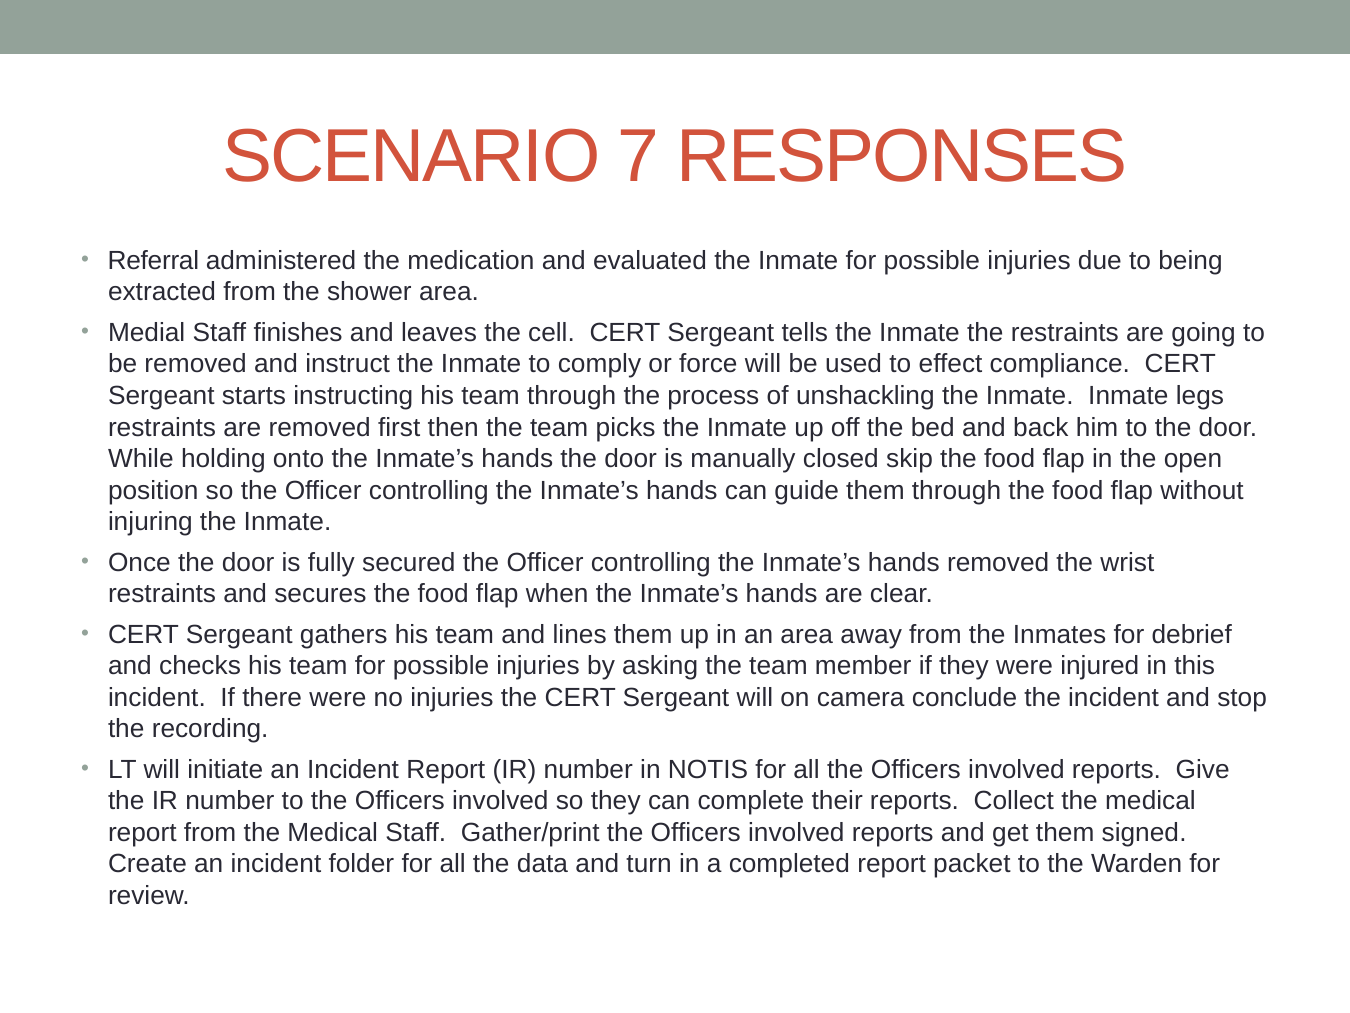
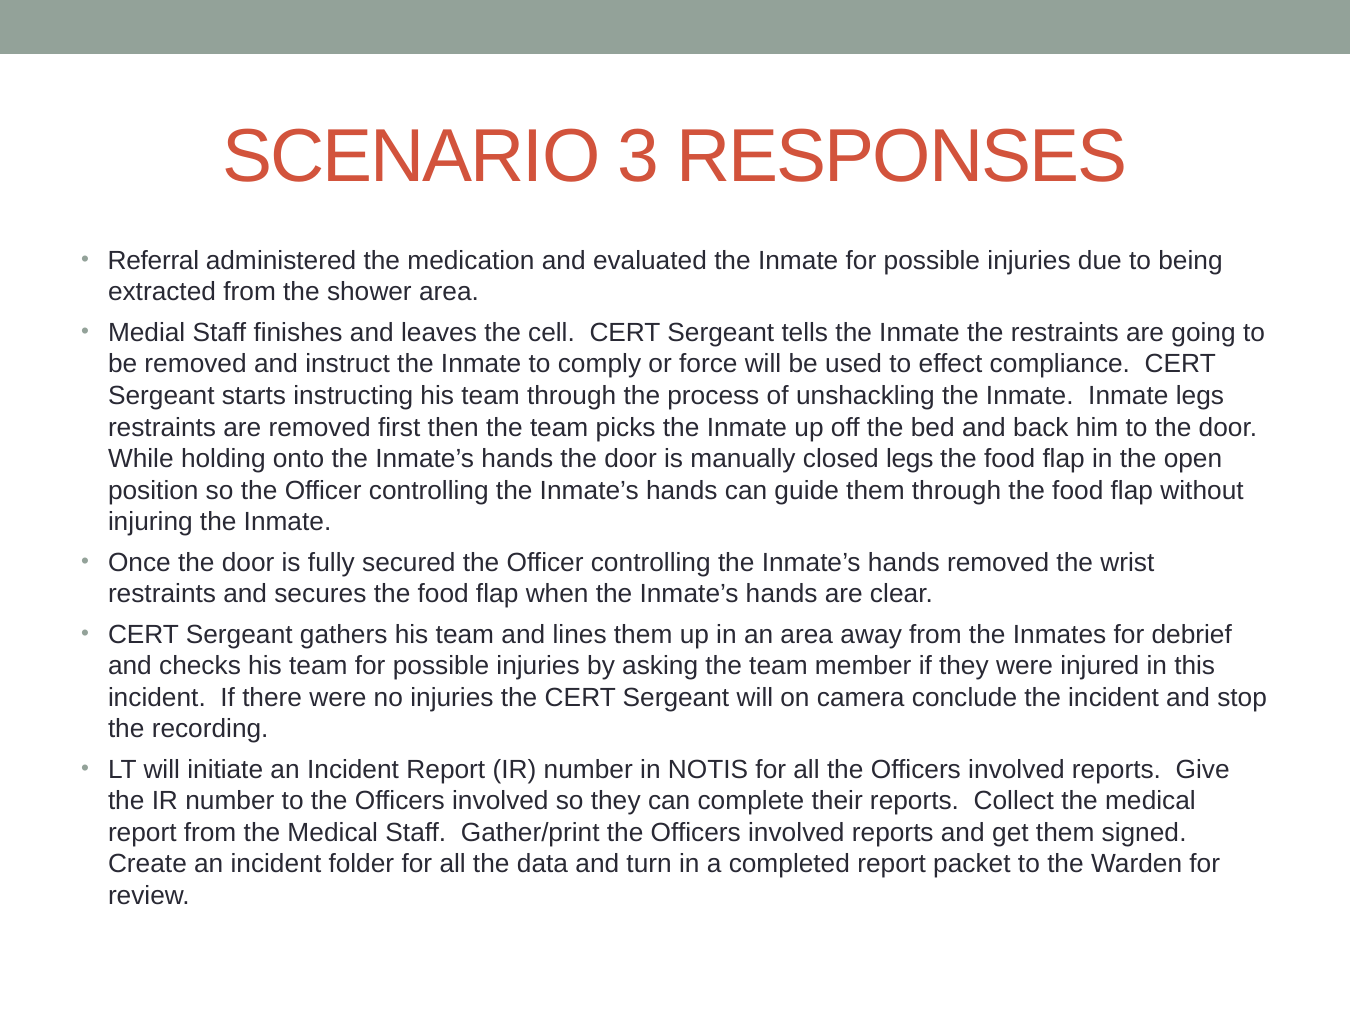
7: 7 -> 3
closed skip: skip -> legs
